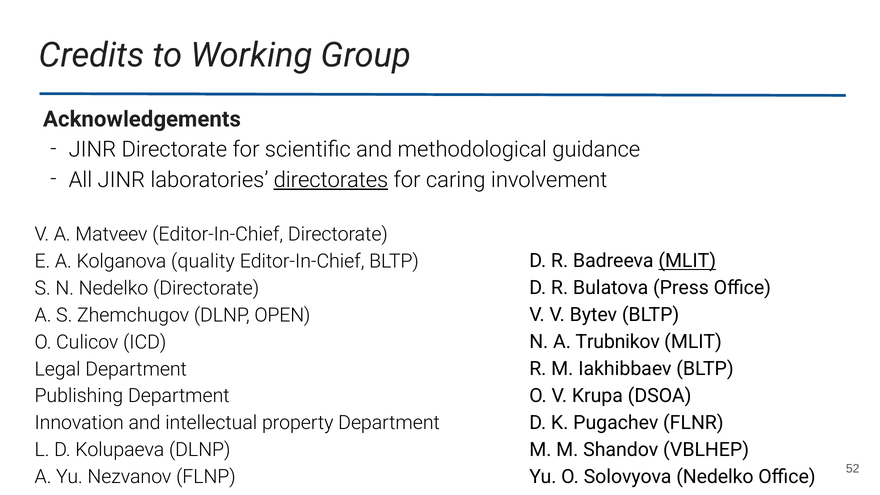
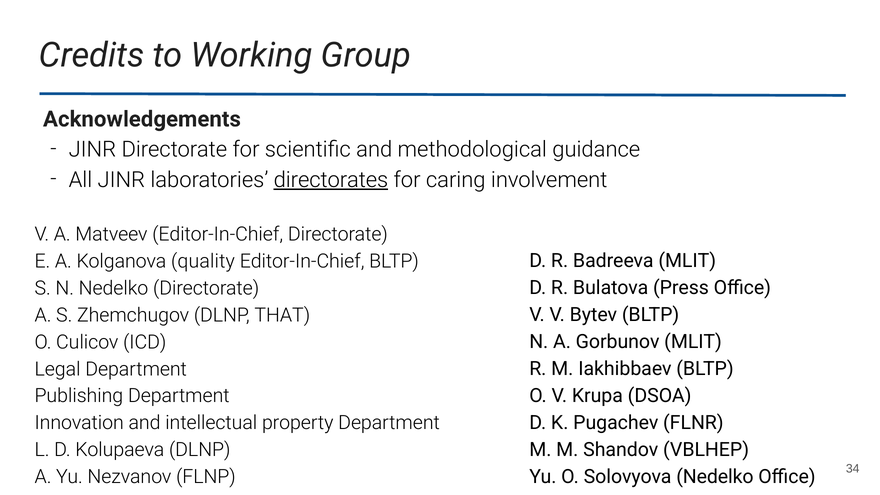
MLIT at (687, 261) underline: present -> none
OPEN: OPEN -> THAT
Trubnikov: Trubnikov -> Gorbunov
52: 52 -> 34
